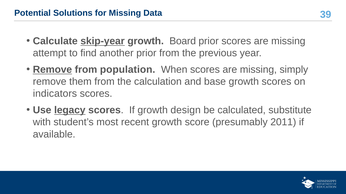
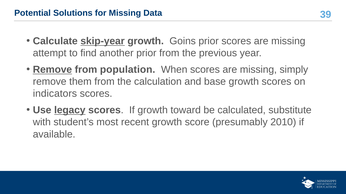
Board: Board -> Goins
design: design -> toward
2011: 2011 -> 2010
